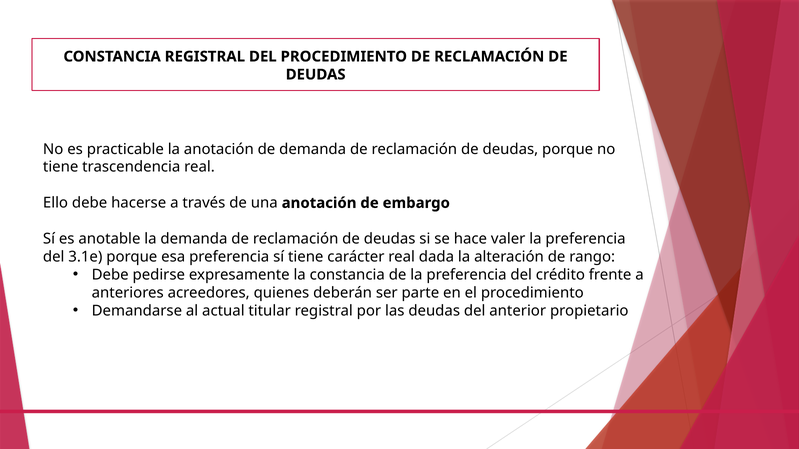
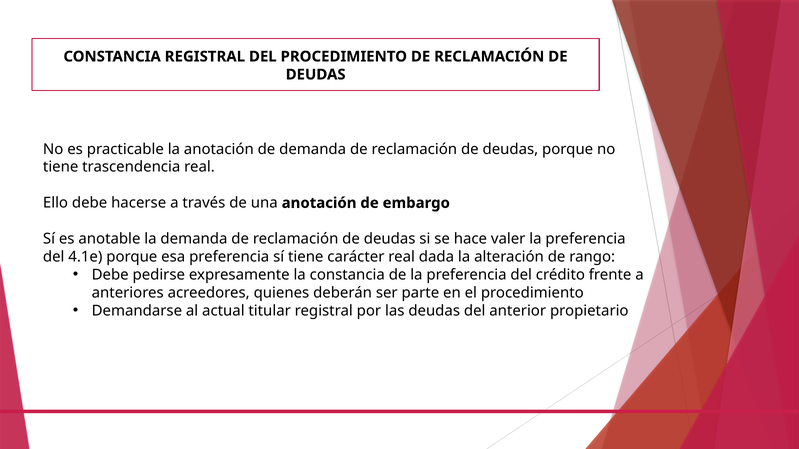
3.1e: 3.1e -> 4.1e
